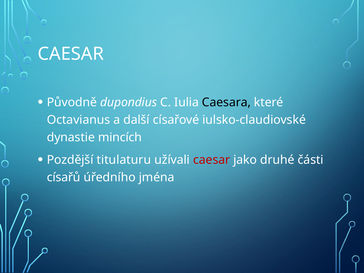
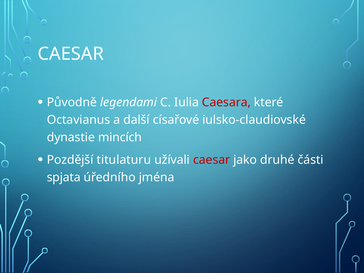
dupondius: dupondius -> legendami
Caesara colour: black -> red
císařů: císařů -> spjata
